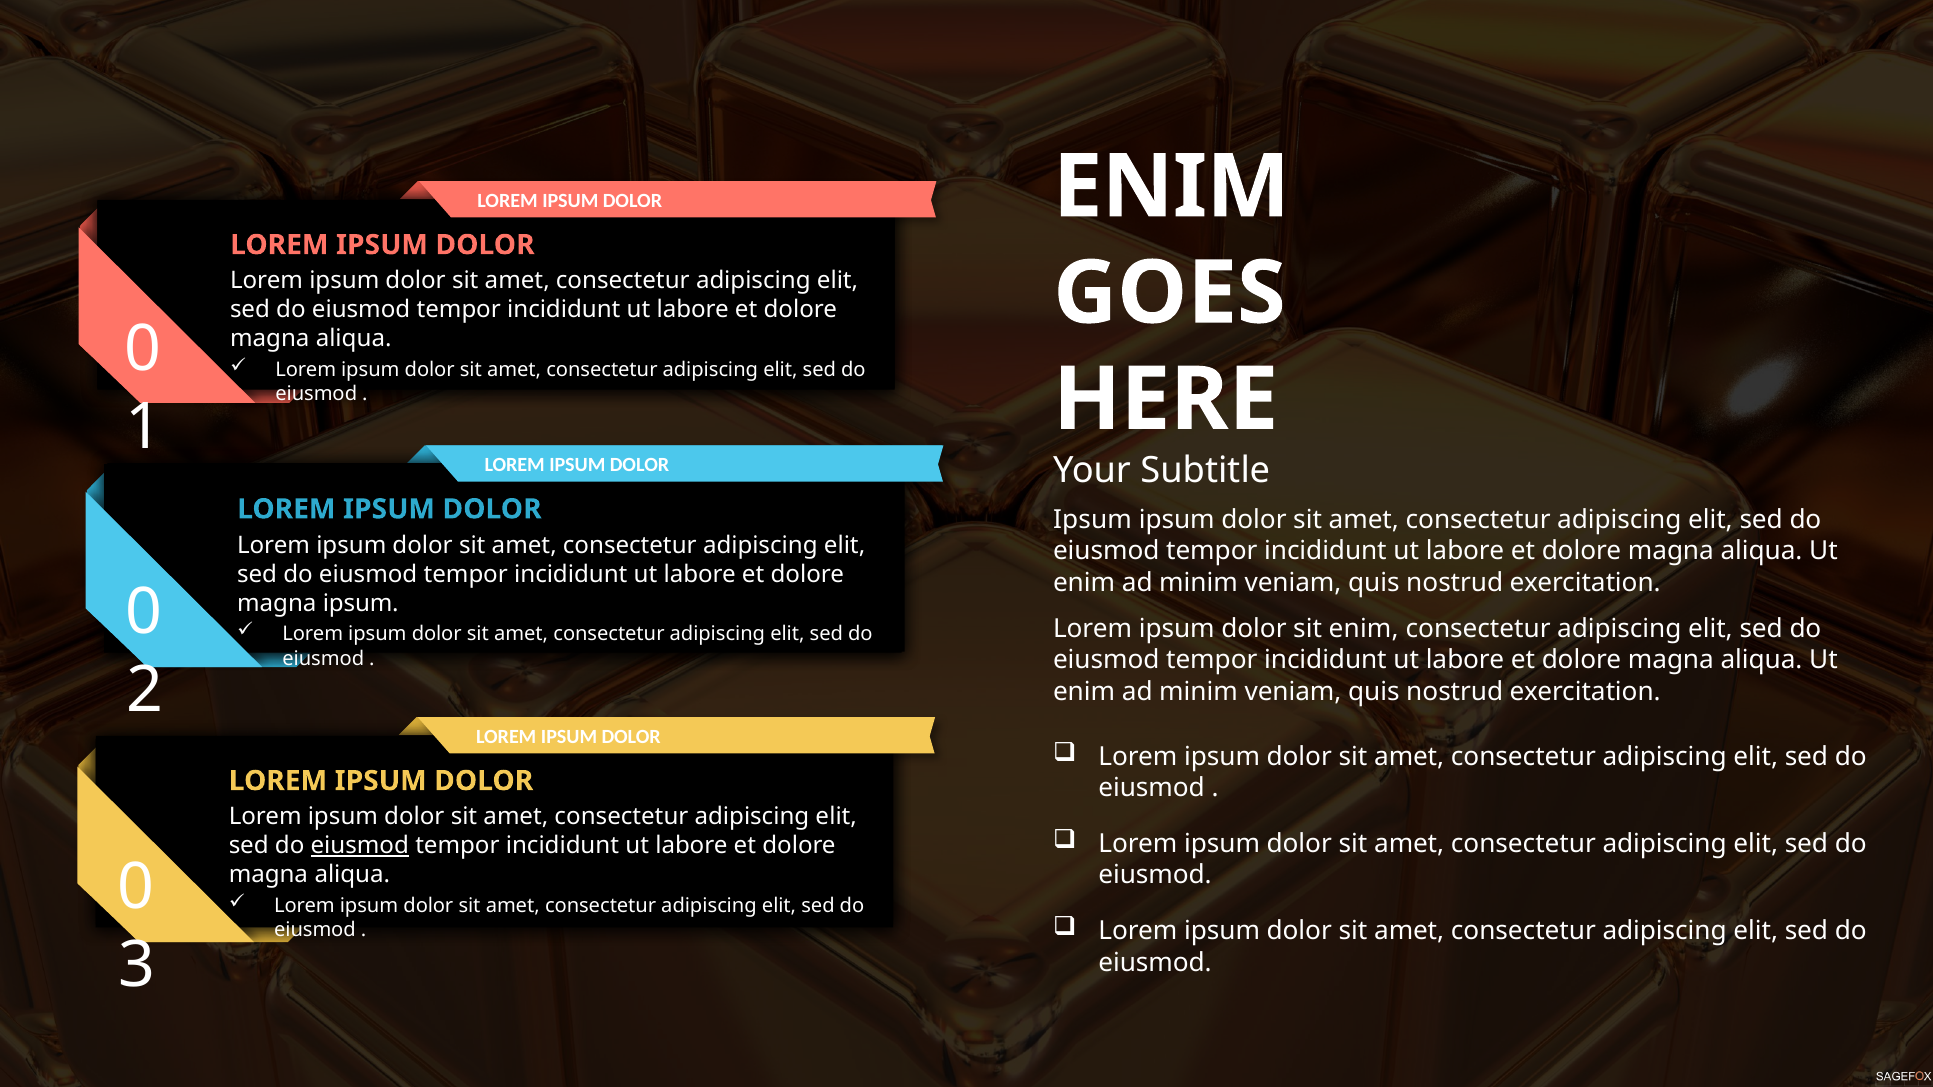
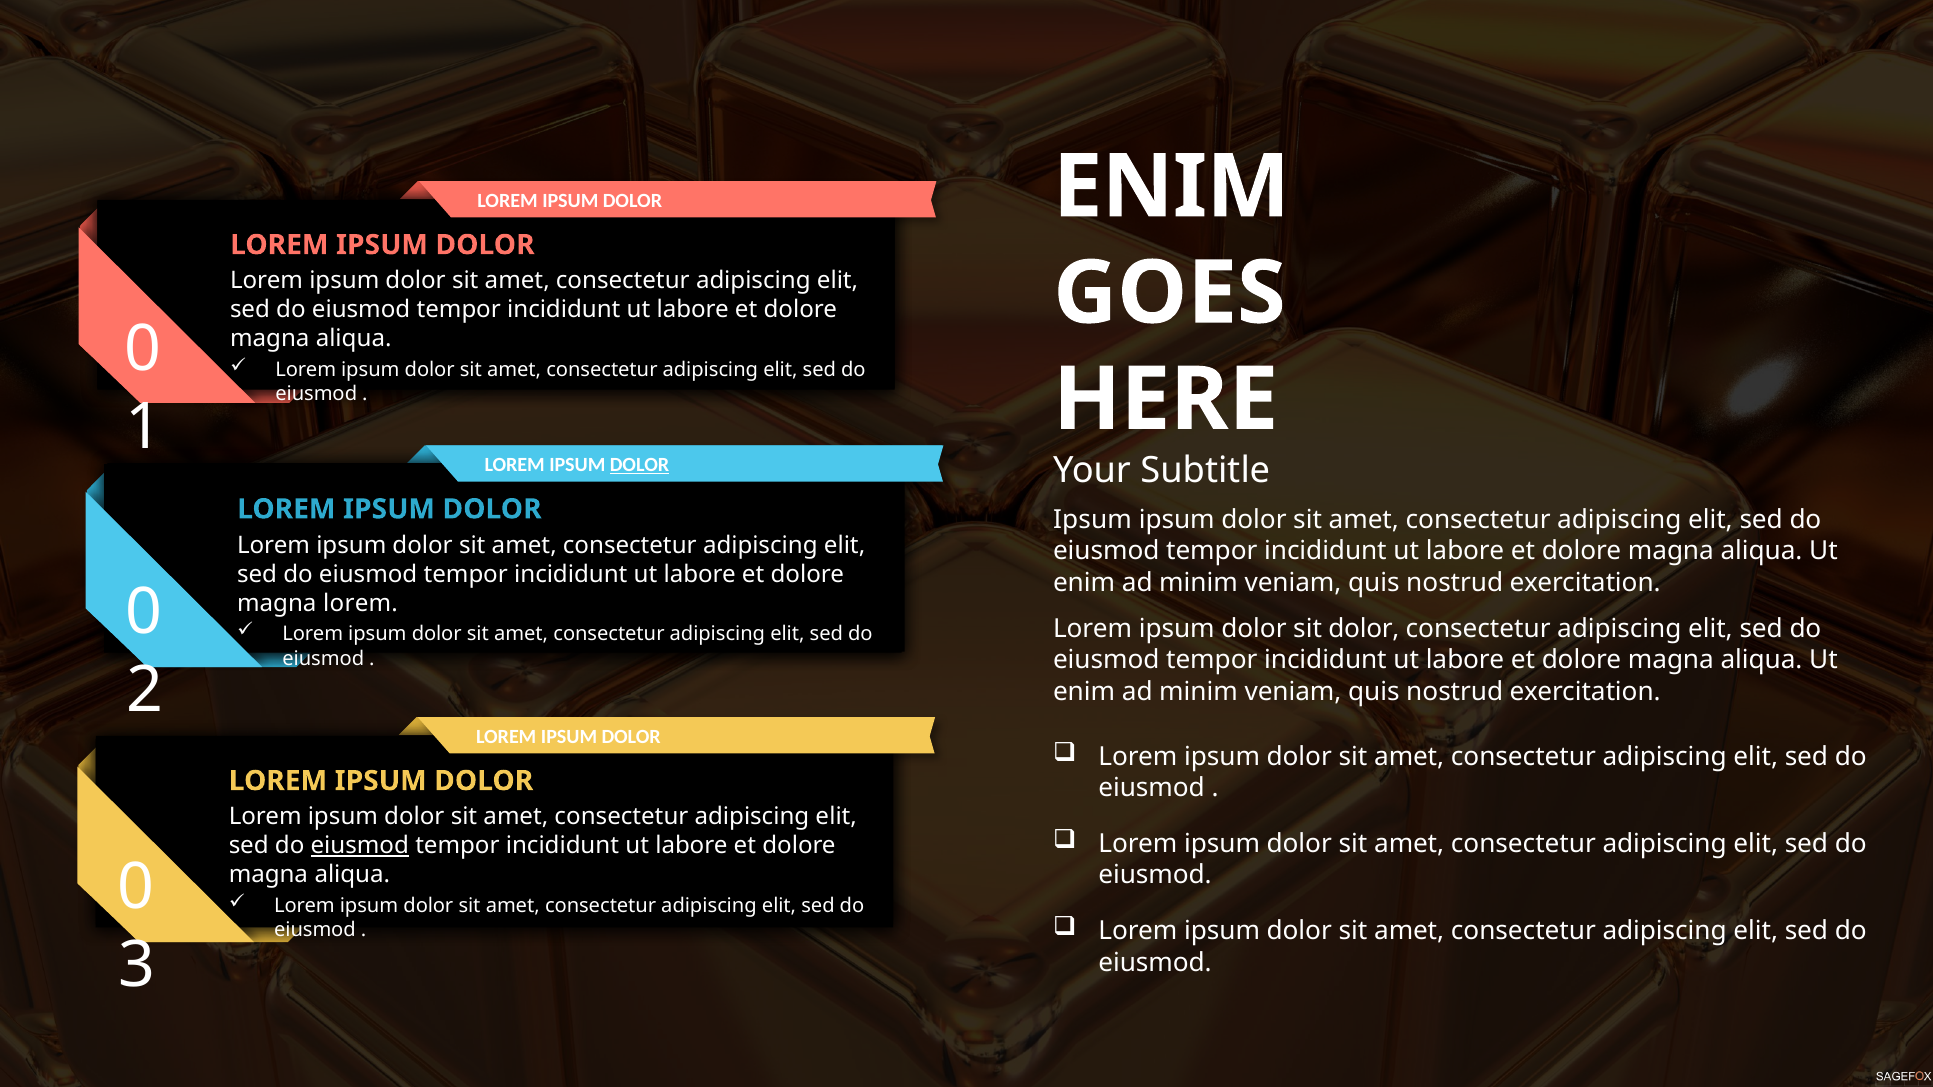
DOLOR at (640, 465) underline: none -> present
ipsum at (361, 603): ipsum -> lorem
sit enim: enim -> dolor
